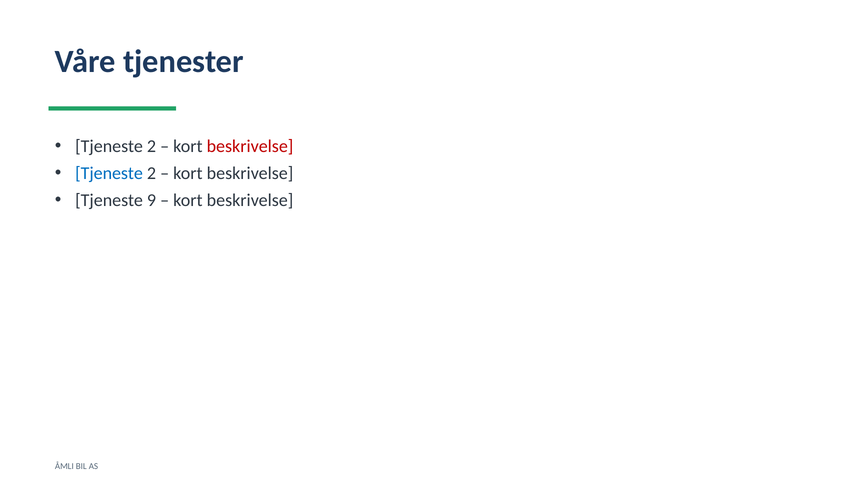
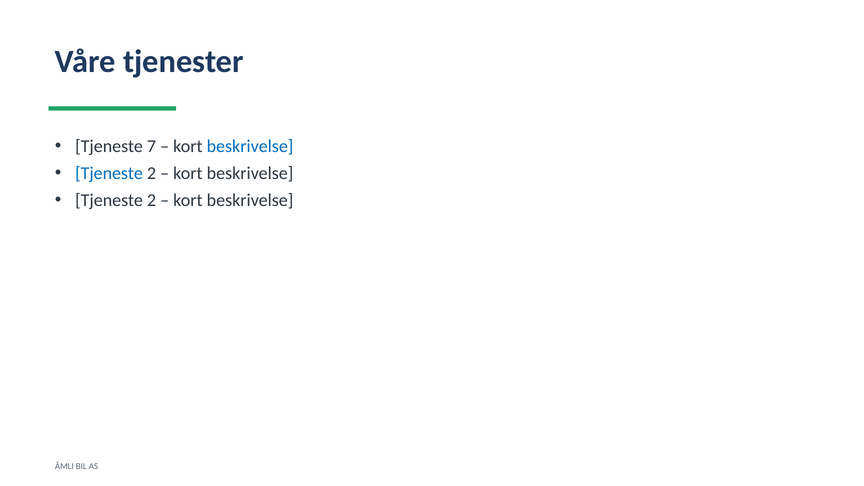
2 at (151, 146): 2 -> 7
beskrivelse at (250, 146) colour: red -> blue
9 at (151, 200): 9 -> 2
